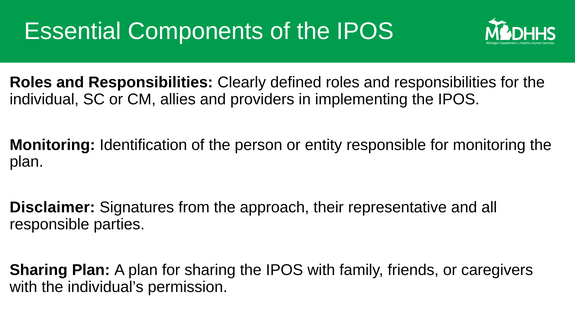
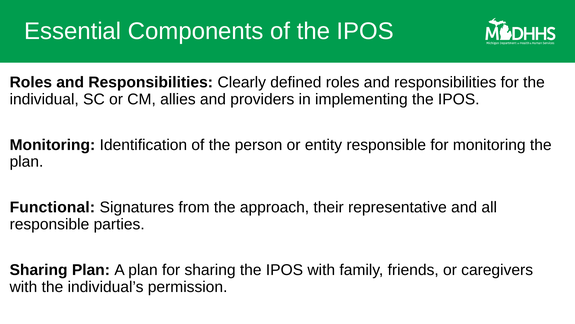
Disclaimer: Disclaimer -> Functional
